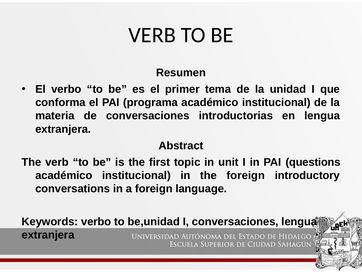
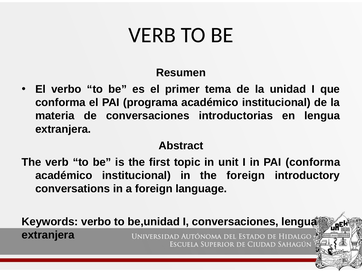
PAI questions: questions -> conforma
